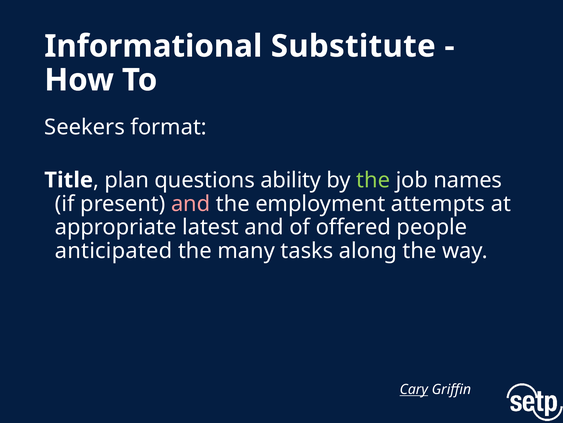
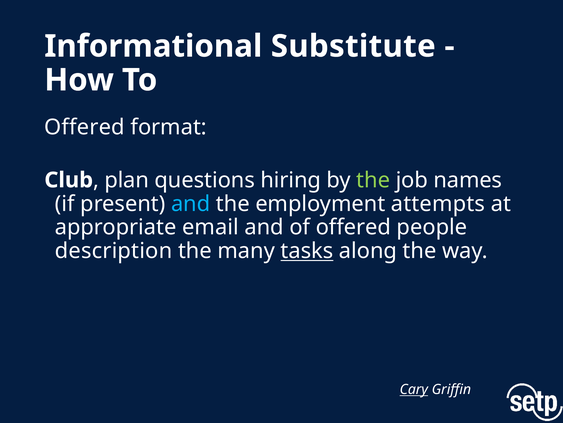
Seekers at (85, 127): Seekers -> Offered
Title: Title -> Club
ability: ability -> hiring
and at (191, 203) colour: pink -> light blue
latest: latest -> email
anticipated: anticipated -> description
tasks underline: none -> present
